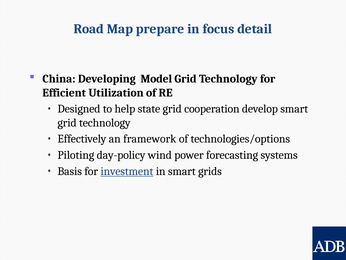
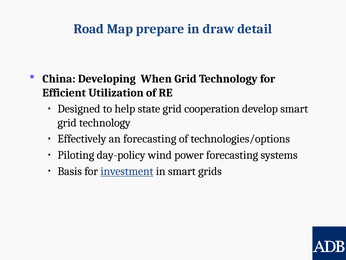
focus: focus -> draw
Model: Model -> When
an framework: framework -> forecasting
